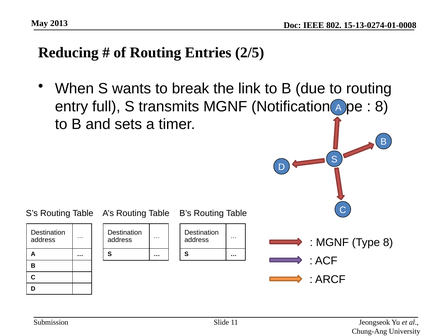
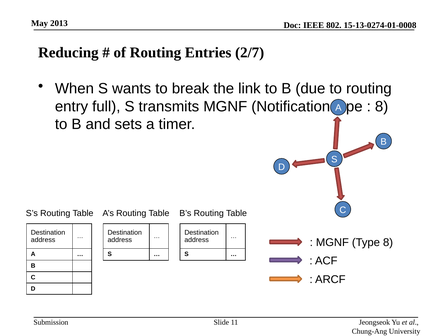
2/5: 2/5 -> 2/7
